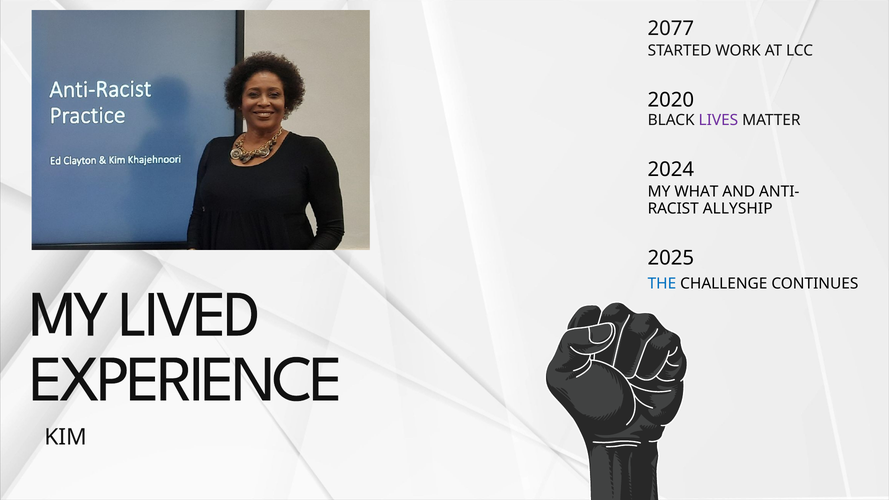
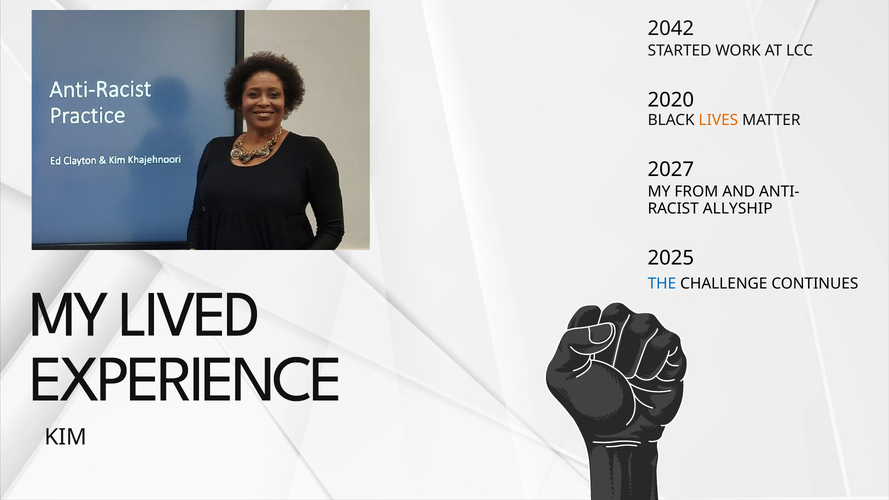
2077: 2077 -> 2042
LIVES colour: purple -> orange
2024: 2024 -> 2027
WHAT: WHAT -> FROM
